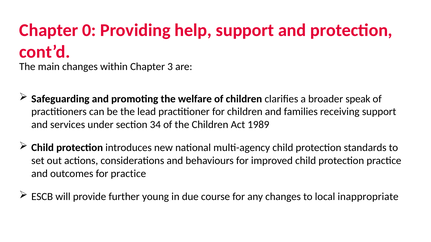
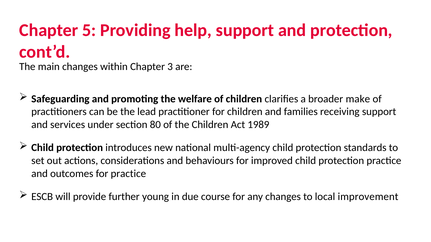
0: 0 -> 5
speak: speak -> make
34: 34 -> 80
inappropriate: inappropriate -> improvement
